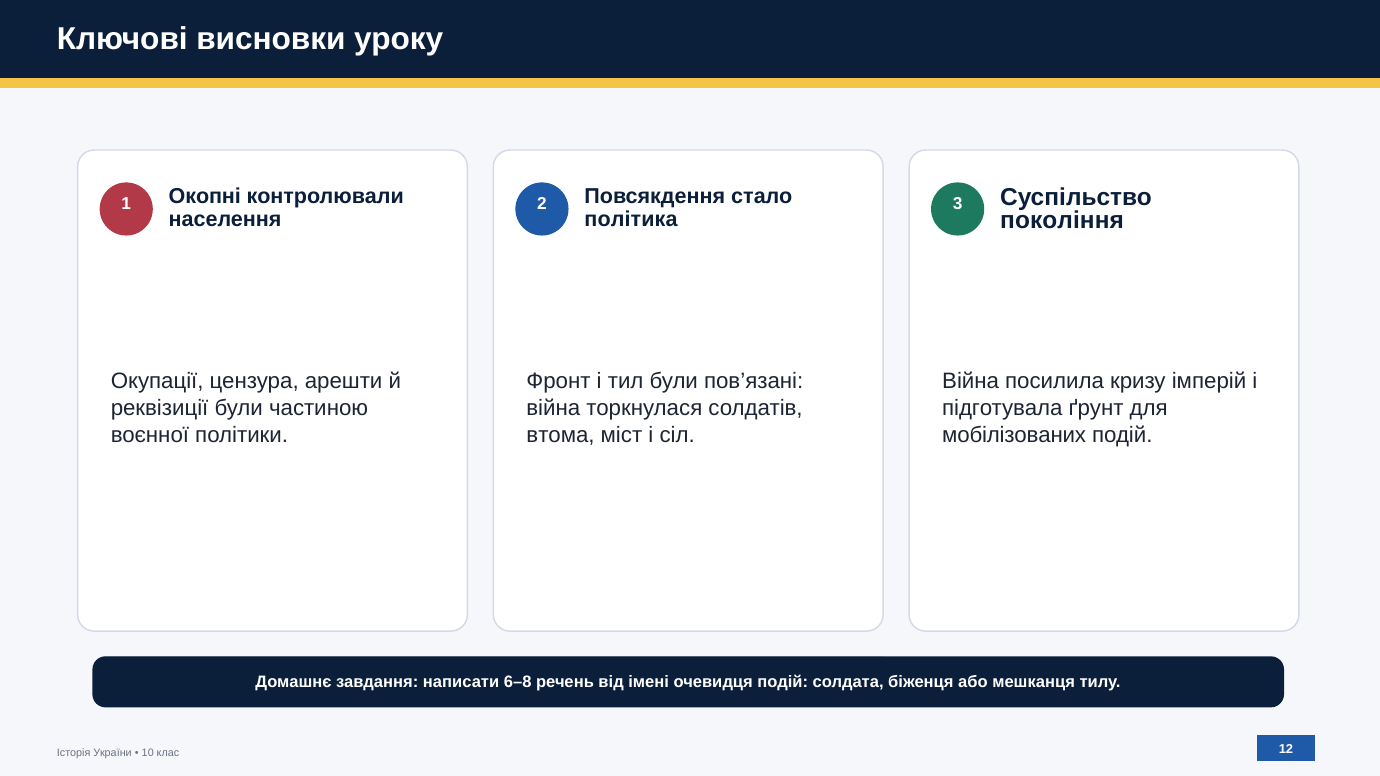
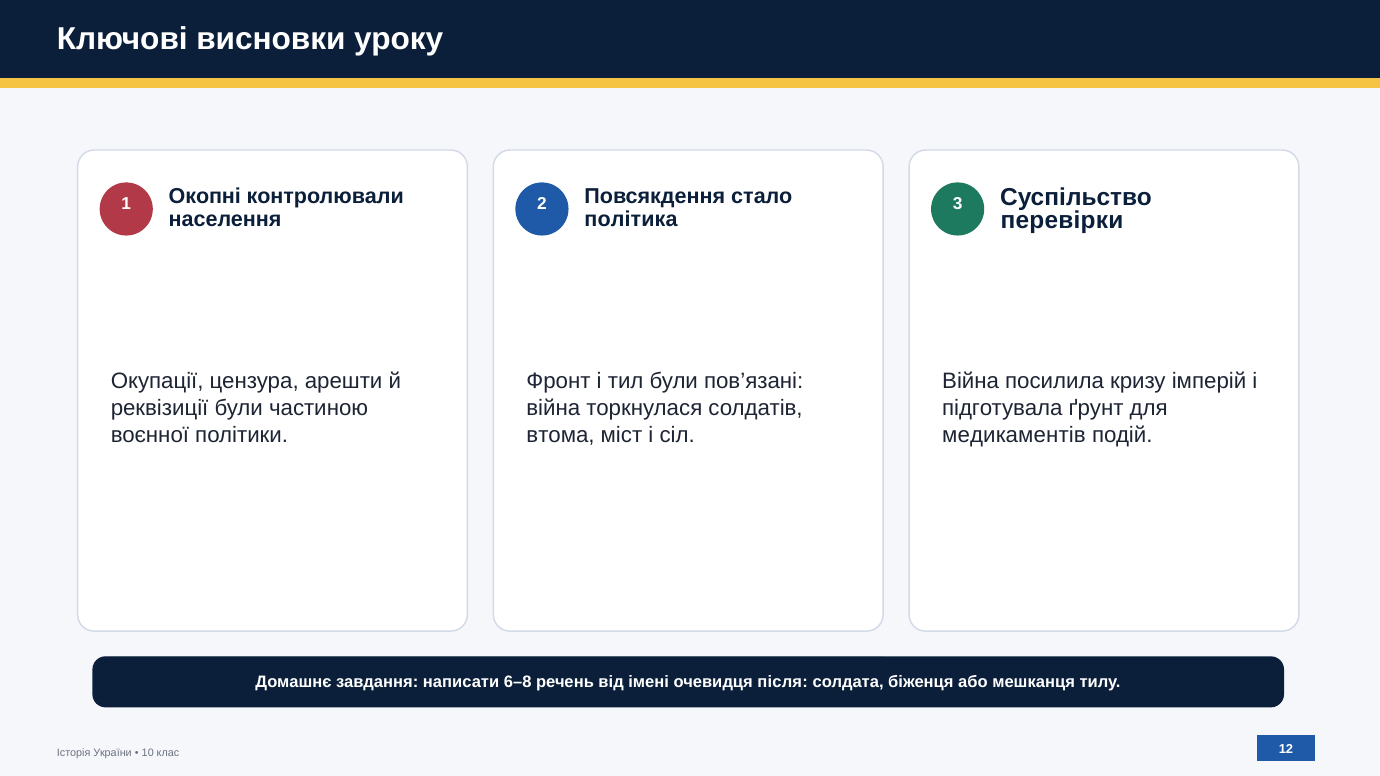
покоління: покоління -> перевірки
мобілізованих: мобілізованих -> медикаментів
очевидця подій: подій -> після
